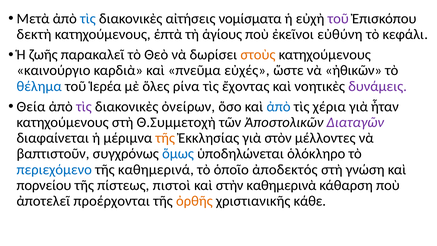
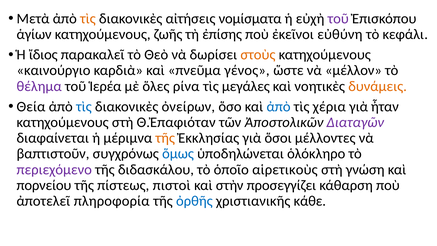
τὶς at (88, 19) colour: blue -> orange
δεκτὴ: δεκτὴ -> ἁγίων
ἑπτὰ: ἑπτὰ -> ζωῆς
ἁγίους: ἁγίους -> ἐπίσης
ζωῆς: ζωῆς -> ἴδιος
εὐχές: εὐχές -> γένος
ἠθικῶν: ἠθικῶν -> μέλλον
θέλημα colour: blue -> purple
ἔχοντας: ἔχοντας -> μεγάλες
δυνάμεις colour: purple -> orange
τὶς at (84, 106) colour: purple -> blue
Θ.Συμμετοχὴ: Θ.Συμμετοχὴ -> Θ.Ἐπαφιόταν
στὸν: στὸν -> ὅσοι
περιεχόμενο colour: blue -> purple
καθημερινά: καθημερινά -> διδασκάλου
ἀποδεκτός: ἀποδεκτός -> αἱρετικοὺς
καθημερινὰ: καθημερινὰ -> προσεγγίζει
προέρχονται: προέρχονται -> πληροφορία
ὀρθῆς colour: orange -> blue
